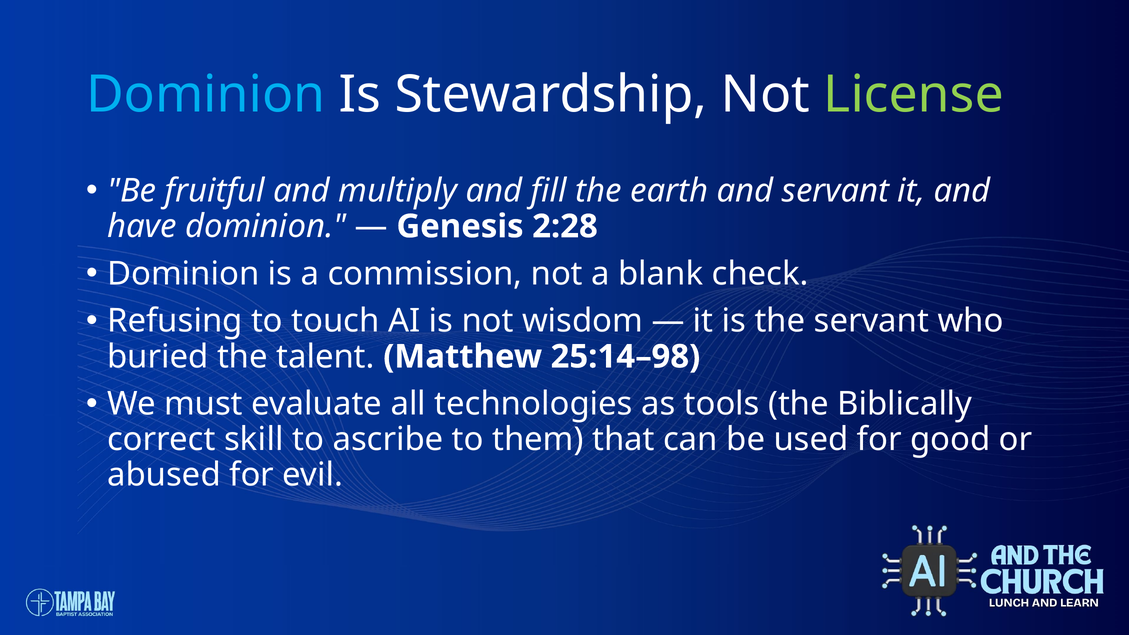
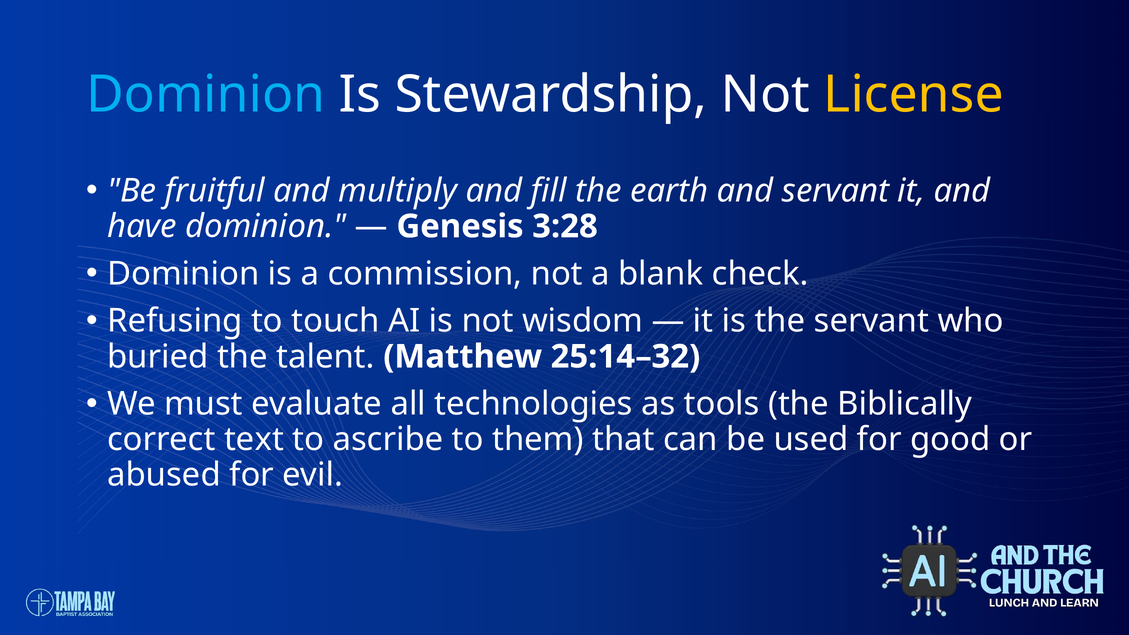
License colour: light green -> yellow
2:28: 2:28 -> 3:28
25:14–98: 25:14–98 -> 25:14–32
skill: skill -> text
